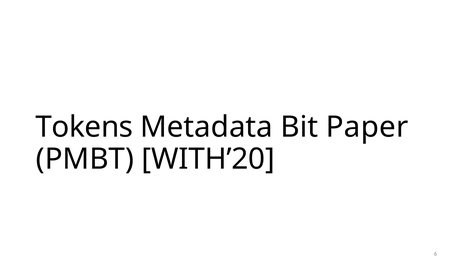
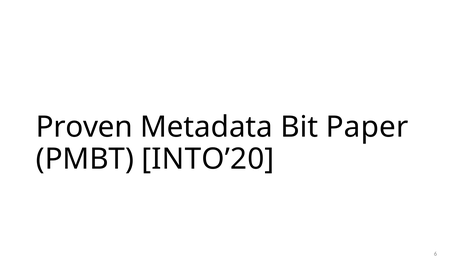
Tokens: Tokens -> Proven
WITH’20: WITH’20 -> INTO’20
